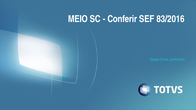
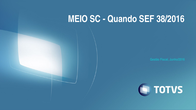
Conferir: Conferir -> Quando
83/2016: 83/2016 -> 38/2016
